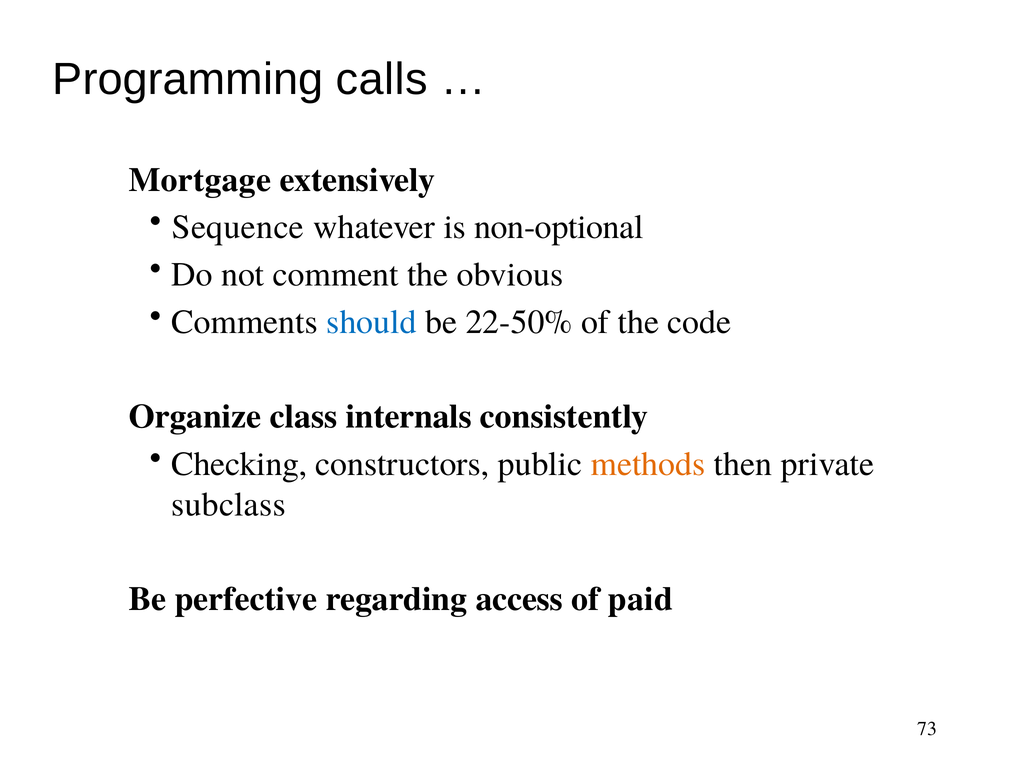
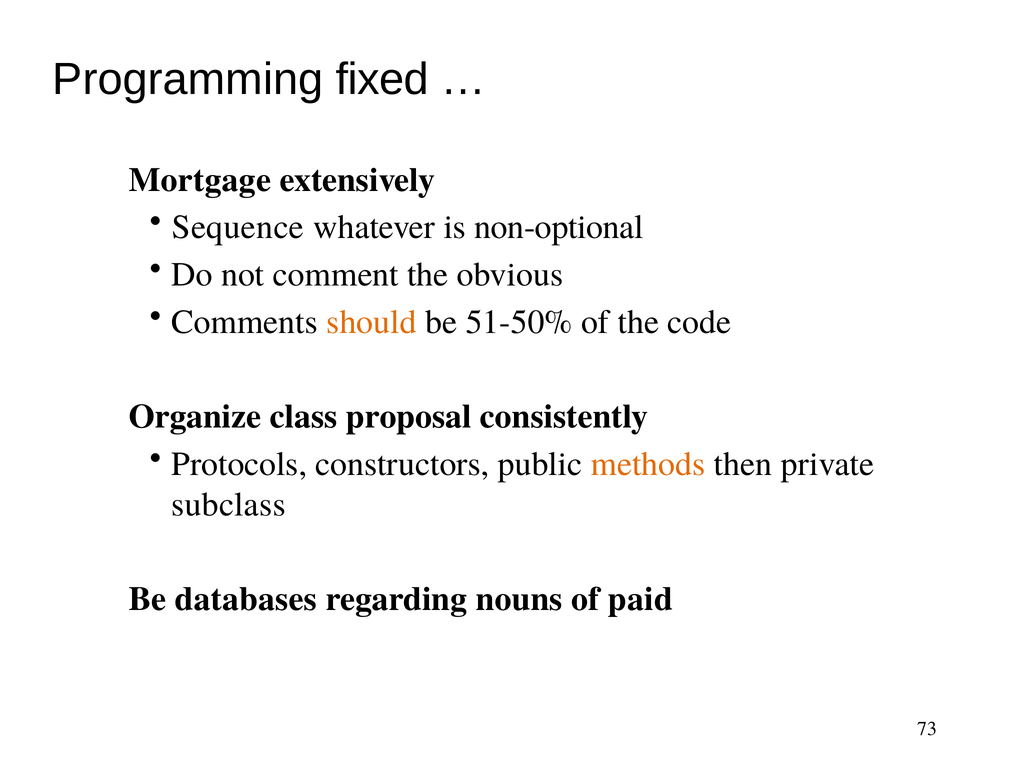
calls: calls -> fixed
should colour: blue -> orange
22-50%: 22-50% -> 51-50%
internals: internals -> proposal
Checking: Checking -> Protocols
perfective: perfective -> databases
access: access -> nouns
